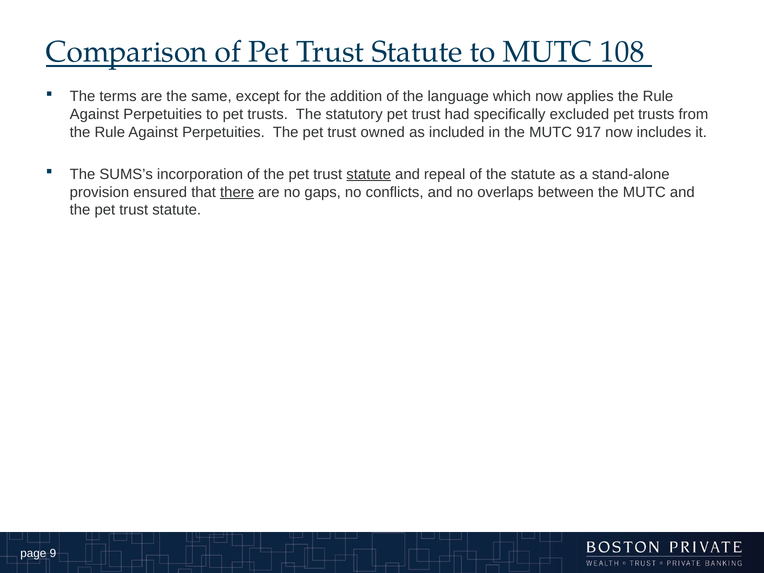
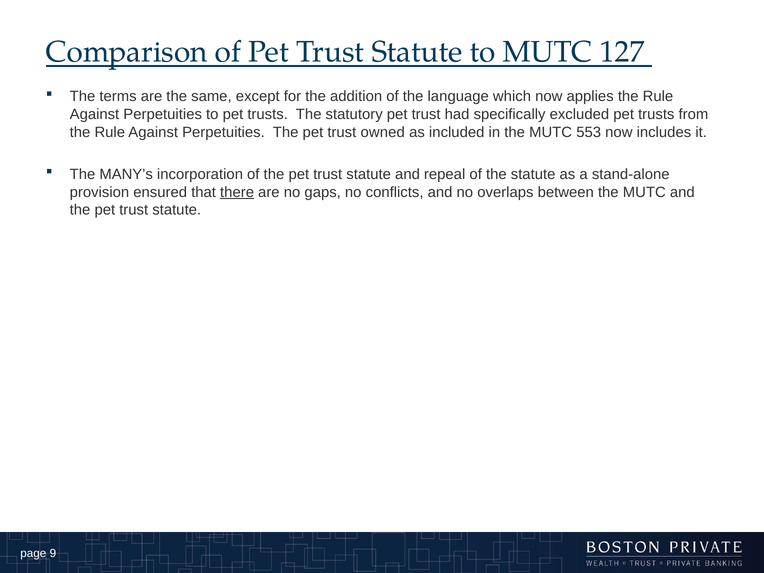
108: 108 -> 127
917: 917 -> 553
SUMS’s: SUMS’s -> MANY’s
statute at (369, 174) underline: present -> none
